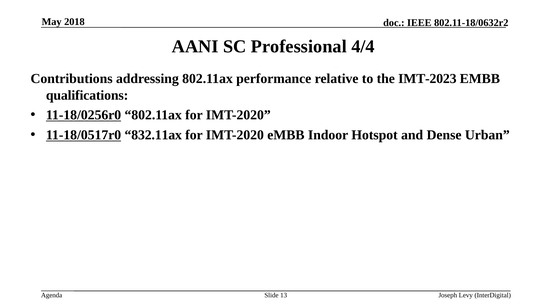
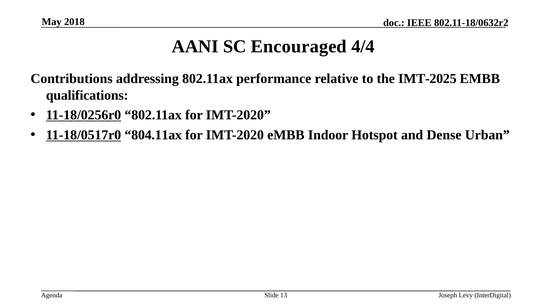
Professional: Professional -> Encouraged
IMT-2023: IMT-2023 -> IMT-2025
832.11ax: 832.11ax -> 804.11ax
